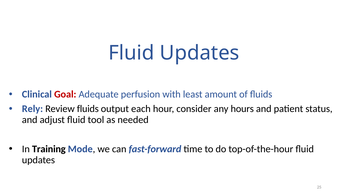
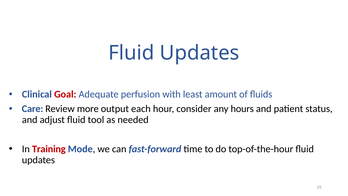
Rely: Rely -> Care
Review fluids: fluids -> more
Training colour: black -> red
